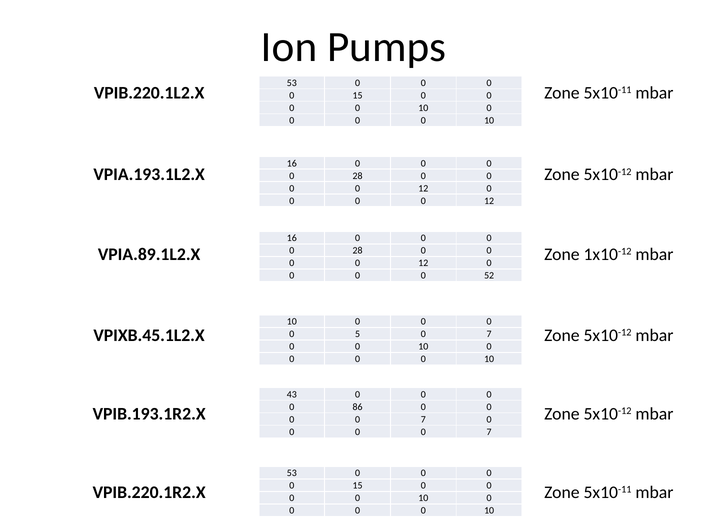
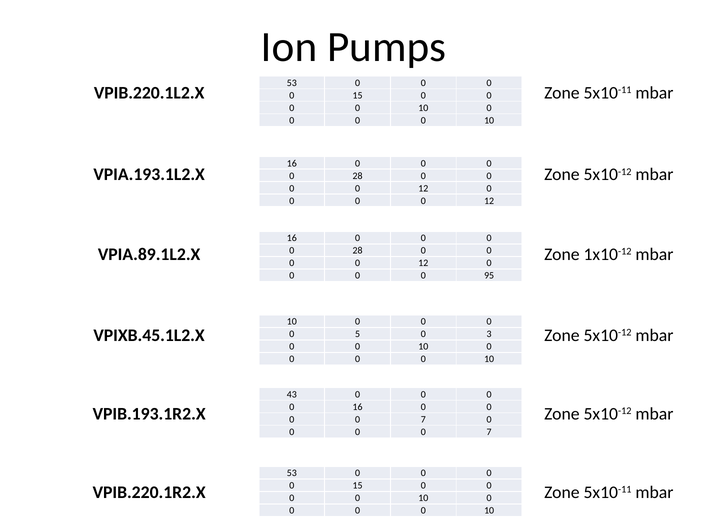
52: 52 -> 95
5 0 7: 7 -> 3
0 86: 86 -> 16
